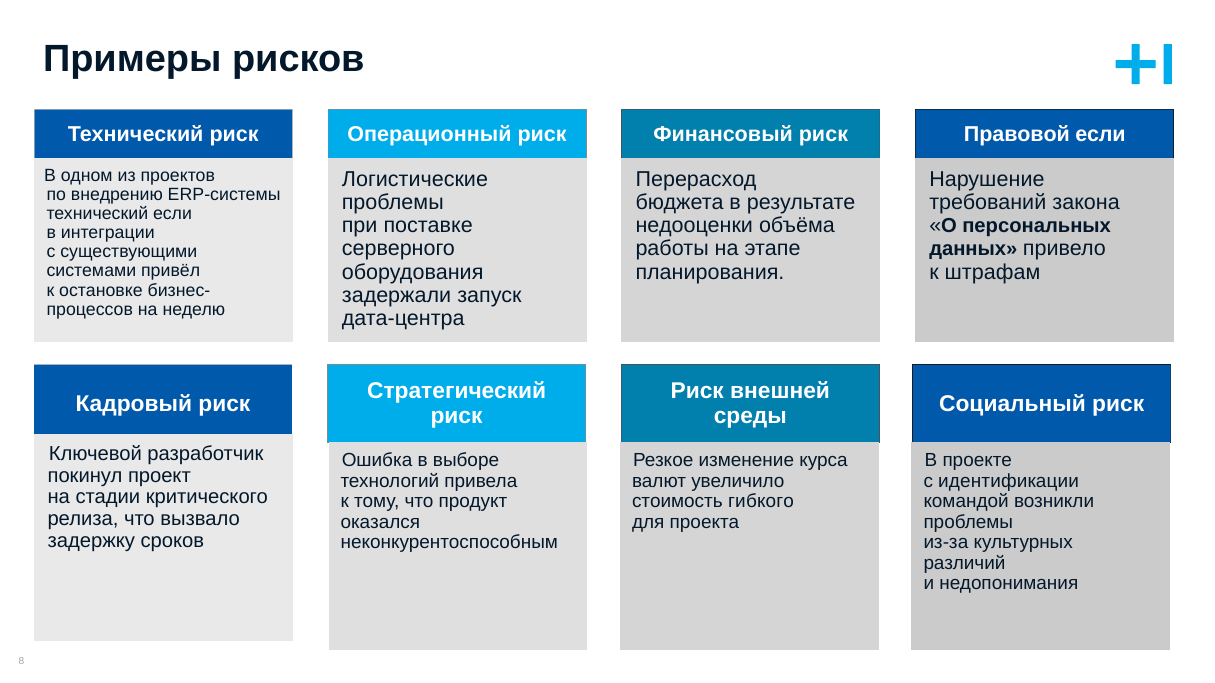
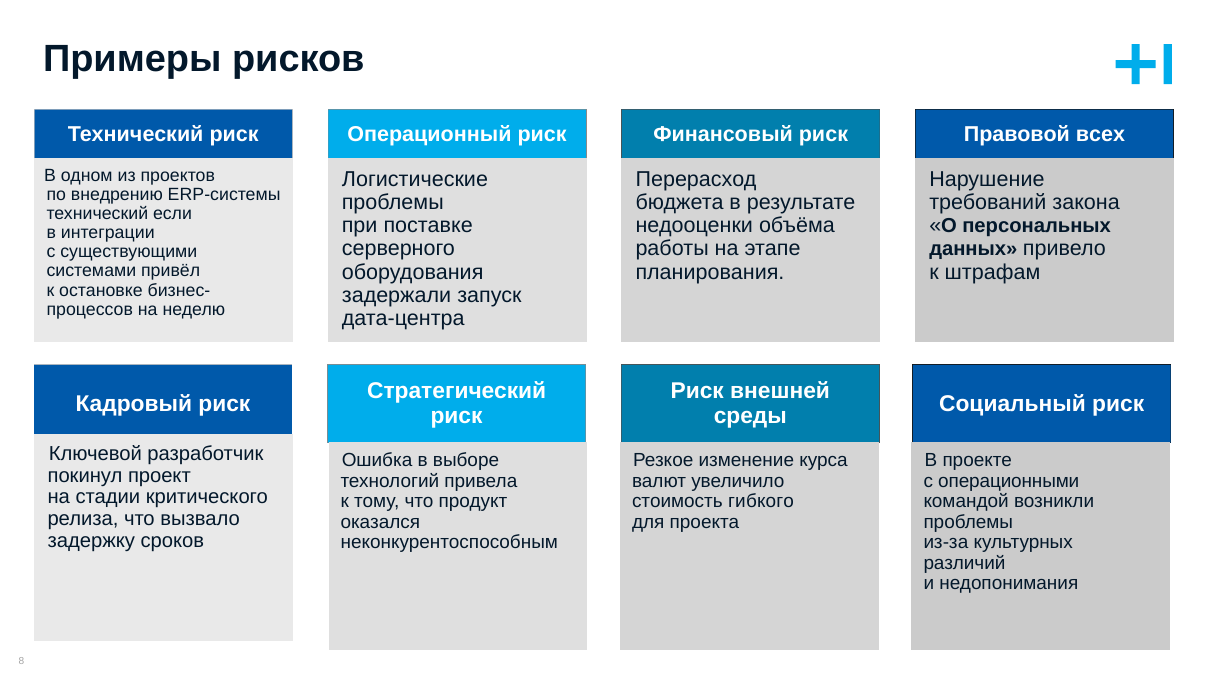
Правовой если: если -> всех
идентификации: идентификации -> операционными
